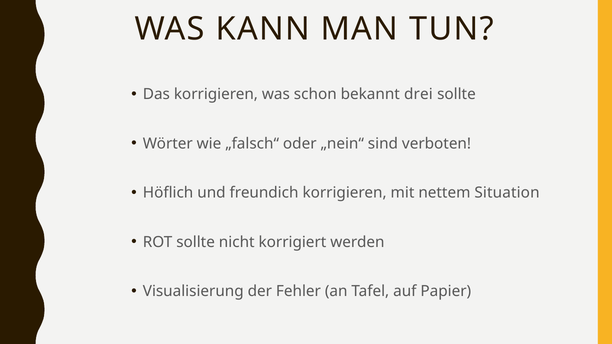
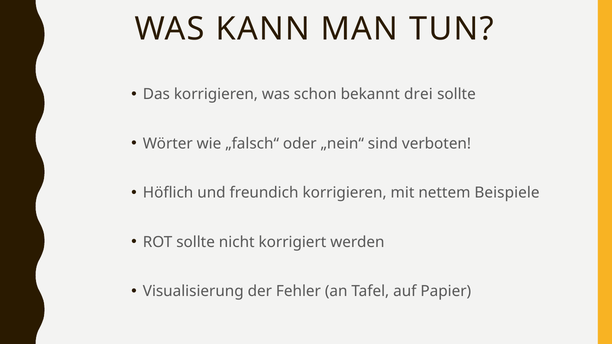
Situation: Situation -> Beispiele
